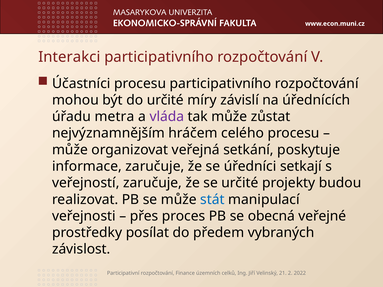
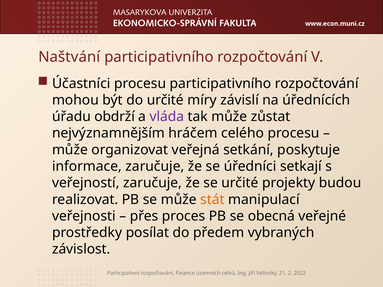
Interakci: Interakci -> Naštvání
metra: metra -> obdrží
stát colour: blue -> orange
